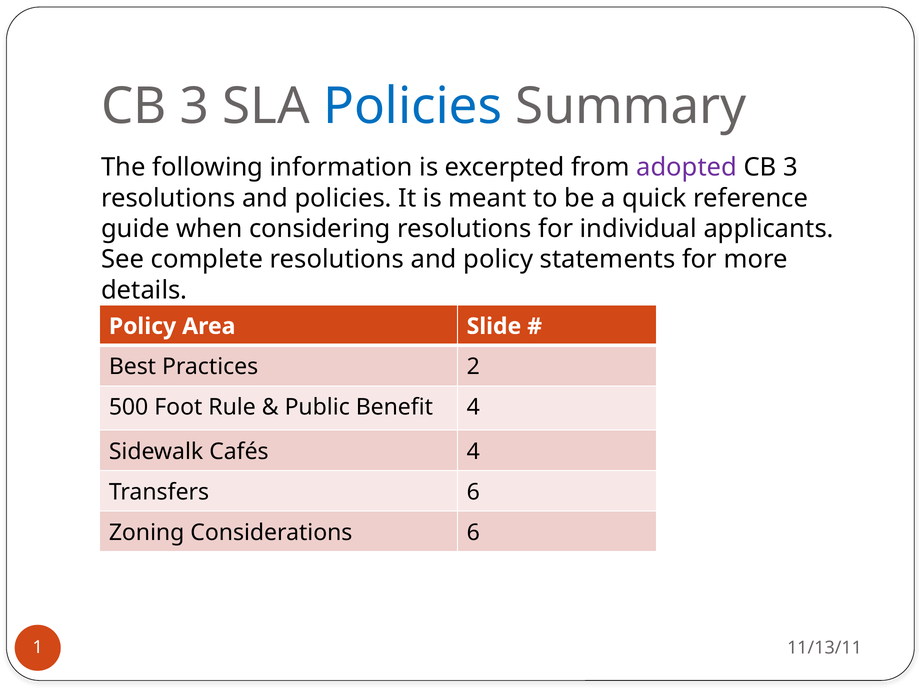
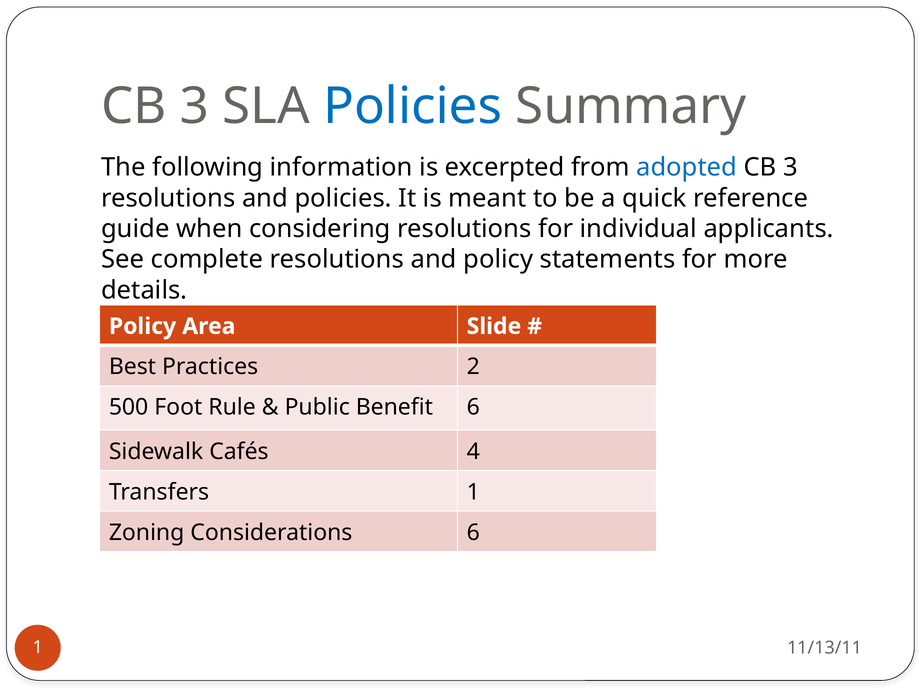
adopted colour: purple -> blue
Benefit 4: 4 -> 6
Transfers 6: 6 -> 1
